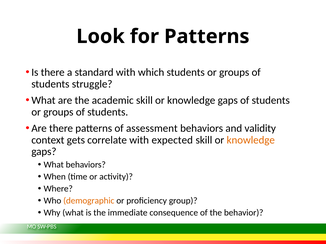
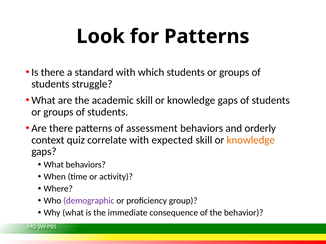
validity: validity -> orderly
gets: gets -> quiz
demographic colour: orange -> purple
